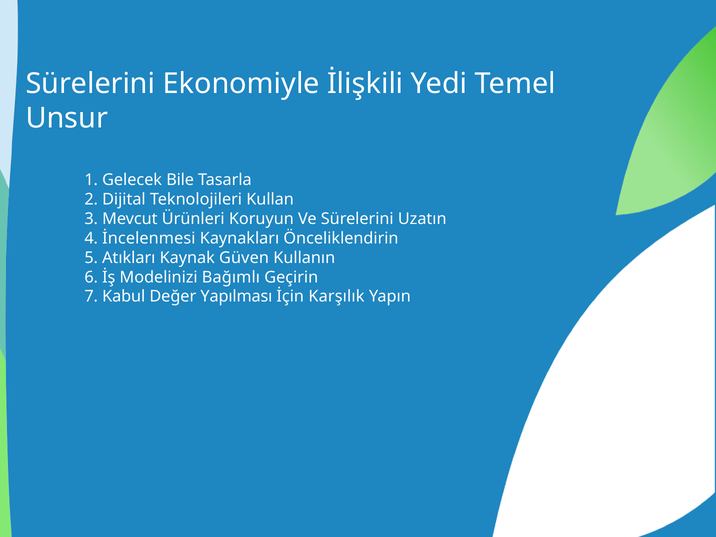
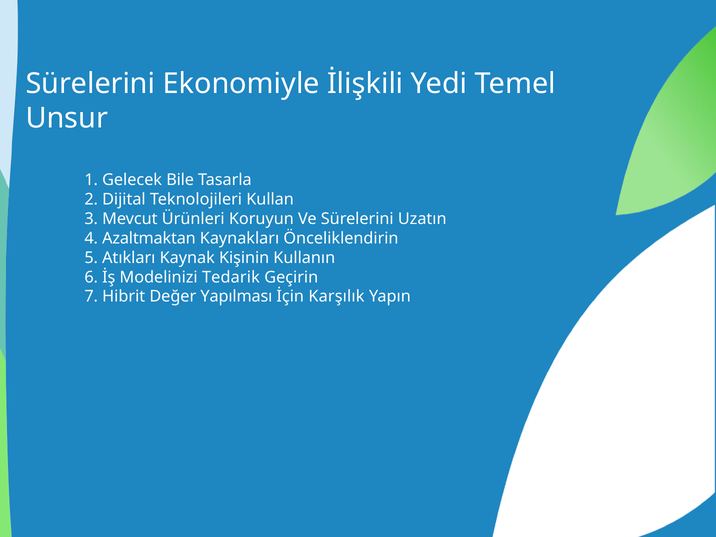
İncelenmesi: İncelenmesi -> Azaltmaktan
Güven: Güven -> Kişinin
Bağımlı: Bağımlı -> Tedarik
Kabul: Kabul -> Hibrit
